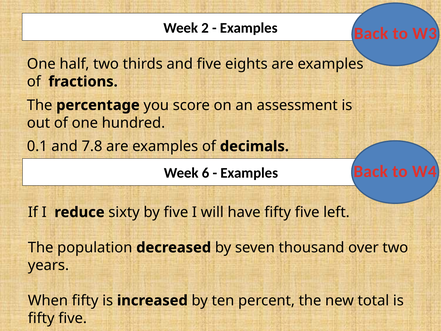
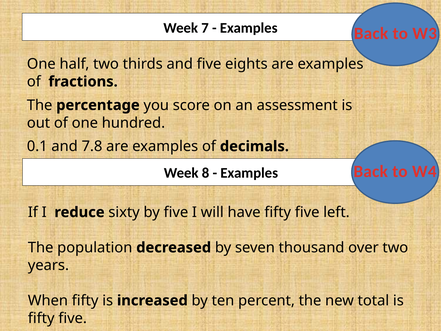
2: 2 -> 7
6: 6 -> 8
